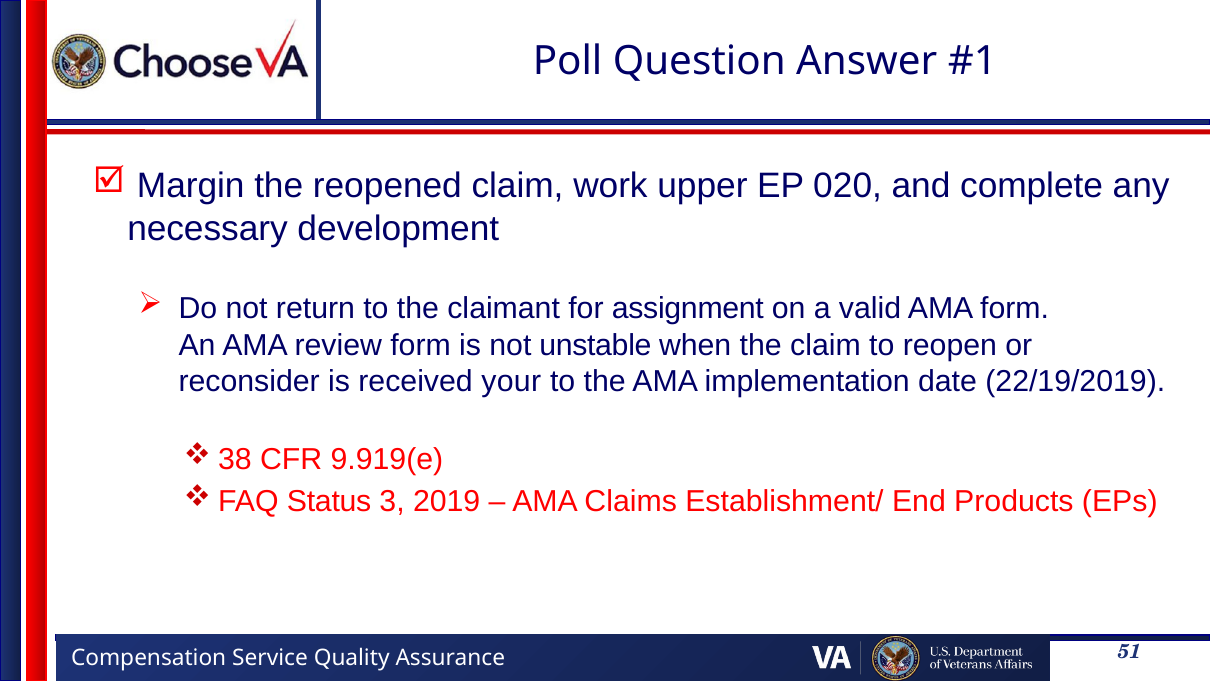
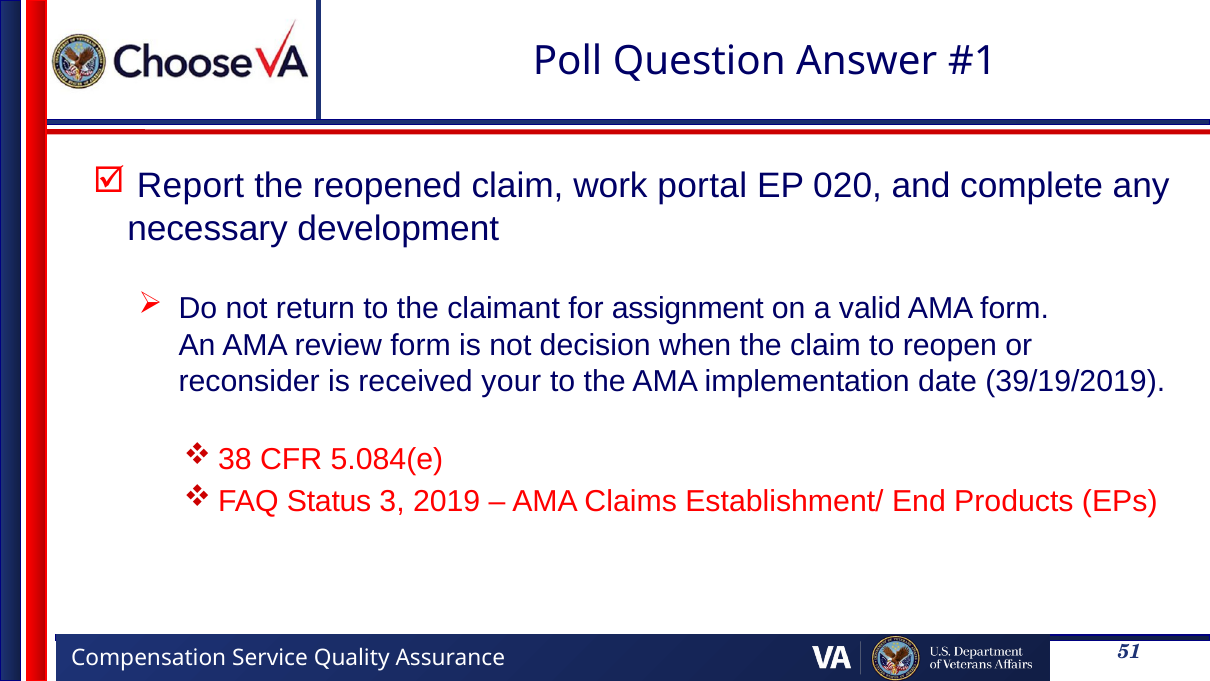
Margin: Margin -> Report
upper: upper -> portal
unstable: unstable -> decision
22/19/2019: 22/19/2019 -> 39/19/2019
9.919(e: 9.919(e -> 5.084(e
